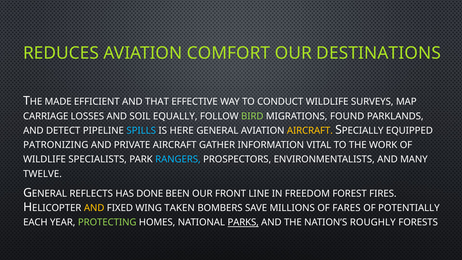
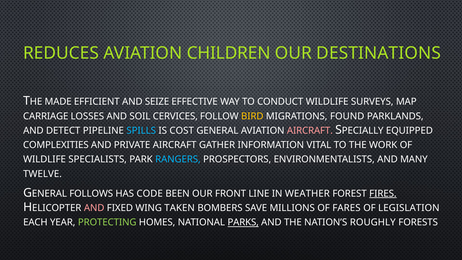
COMFORT: COMFORT -> CHILDREN
THAT: THAT -> SEIZE
EQUALLY: EQUALLY -> CERVICES
BIRD colour: light green -> yellow
HERE: HERE -> COST
AIRCRAFT at (310, 131) colour: yellow -> pink
PATRONIZING: PATRONIZING -> COMPLEXITIES
REFLECTS: REFLECTS -> FOLLOWS
DONE: DONE -> CODE
FREEDOM: FREEDOM -> WEATHER
FIRES underline: none -> present
AND at (94, 208) colour: yellow -> pink
POTENTIALLY: POTENTIALLY -> LEGISLATION
